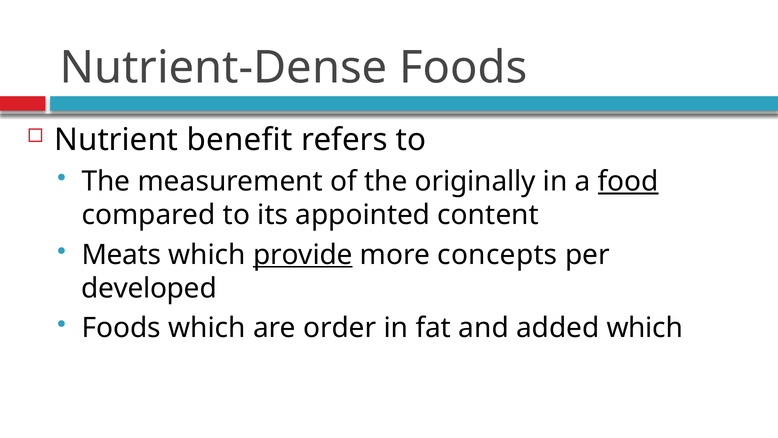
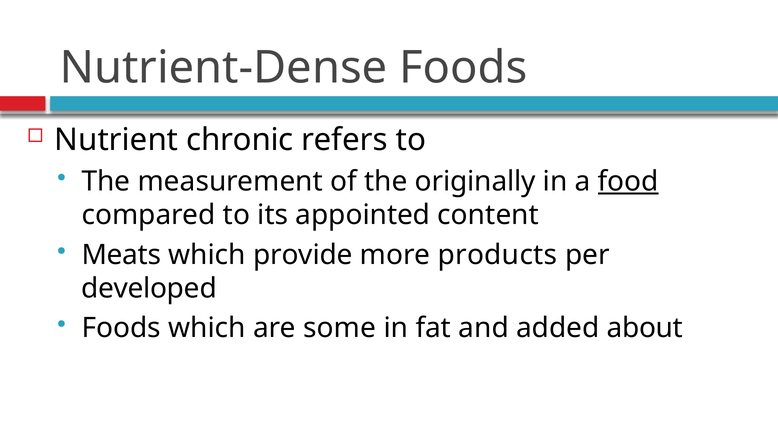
benefit: benefit -> chronic
provide underline: present -> none
concepts: concepts -> products
order: order -> some
added which: which -> about
